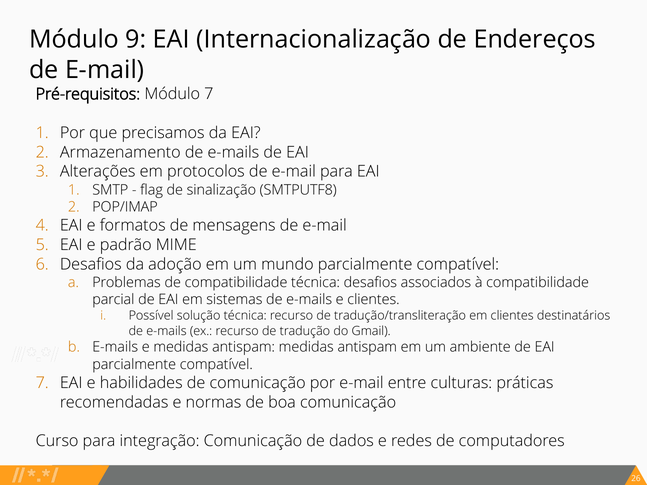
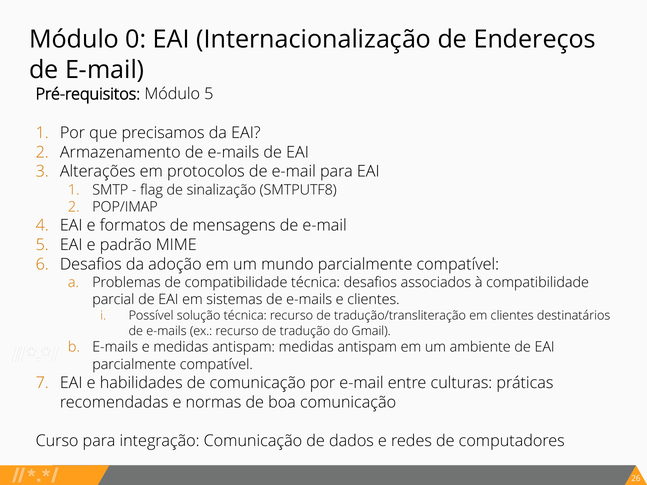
9: 9 -> 0
Módulo 7: 7 -> 5
